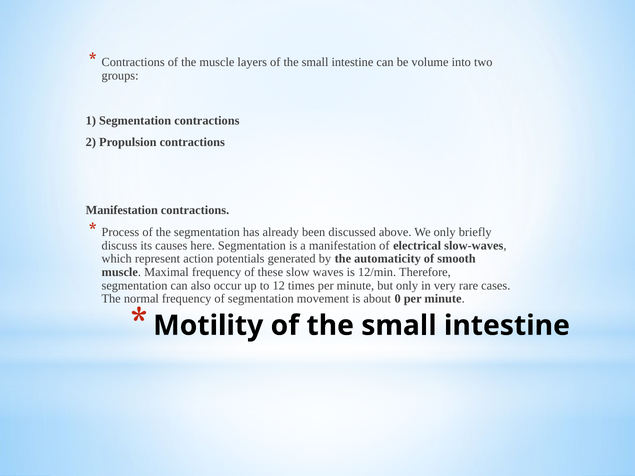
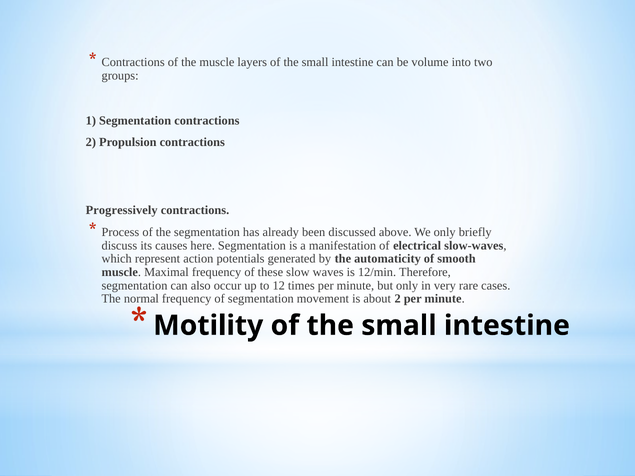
Manifestation at (122, 211): Manifestation -> Progressively
about 0: 0 -> 2
